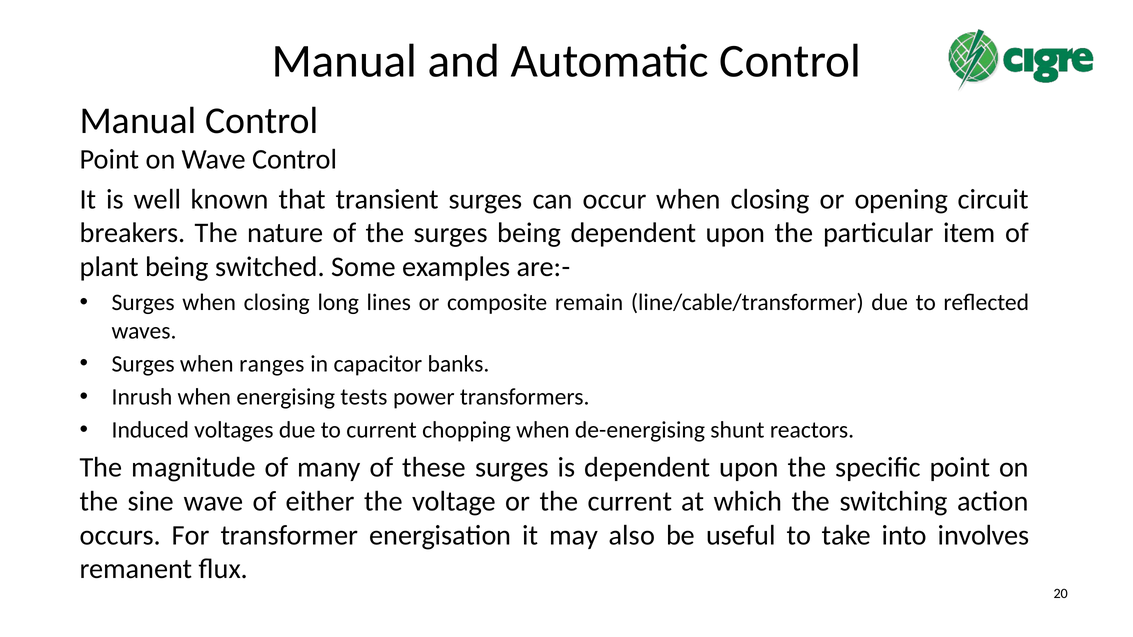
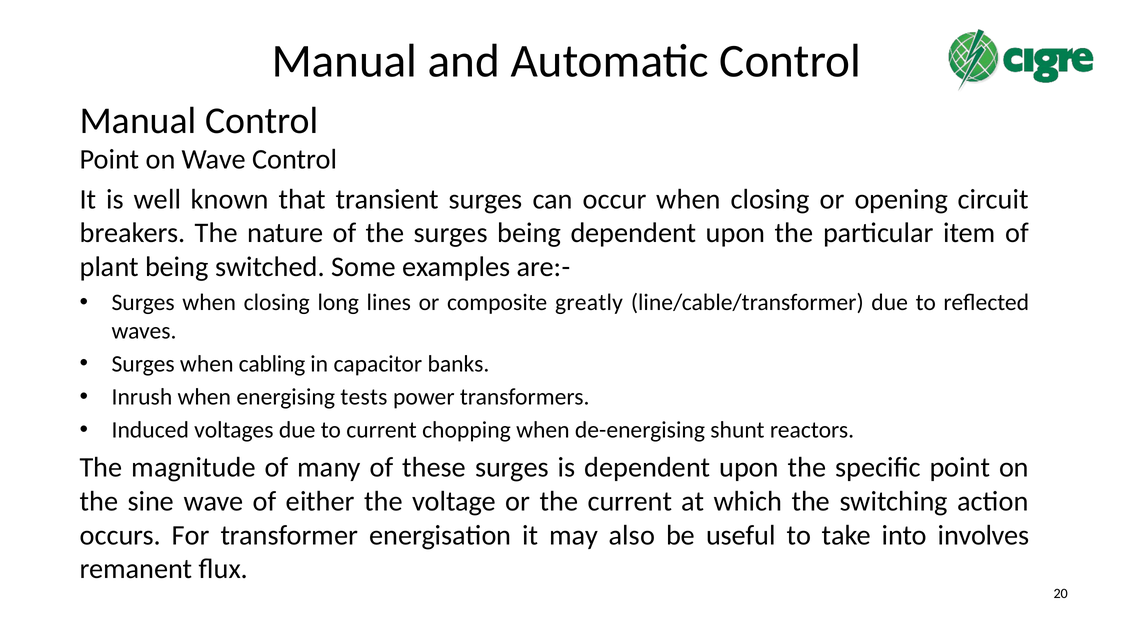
remain: remain -> greatly
ranges: ranges -> cabling
